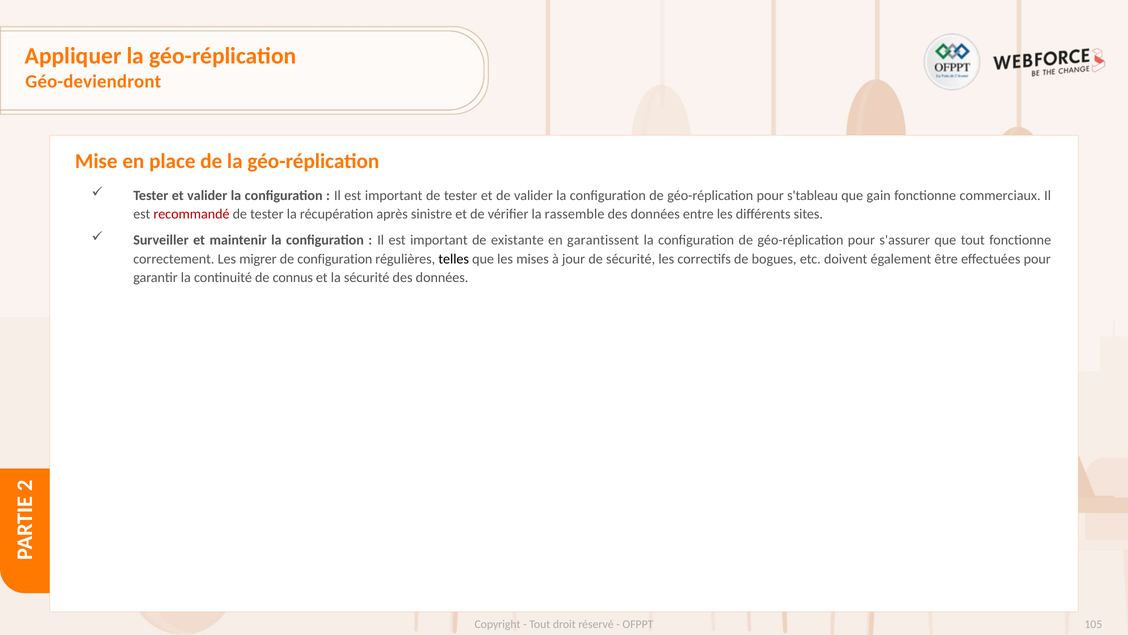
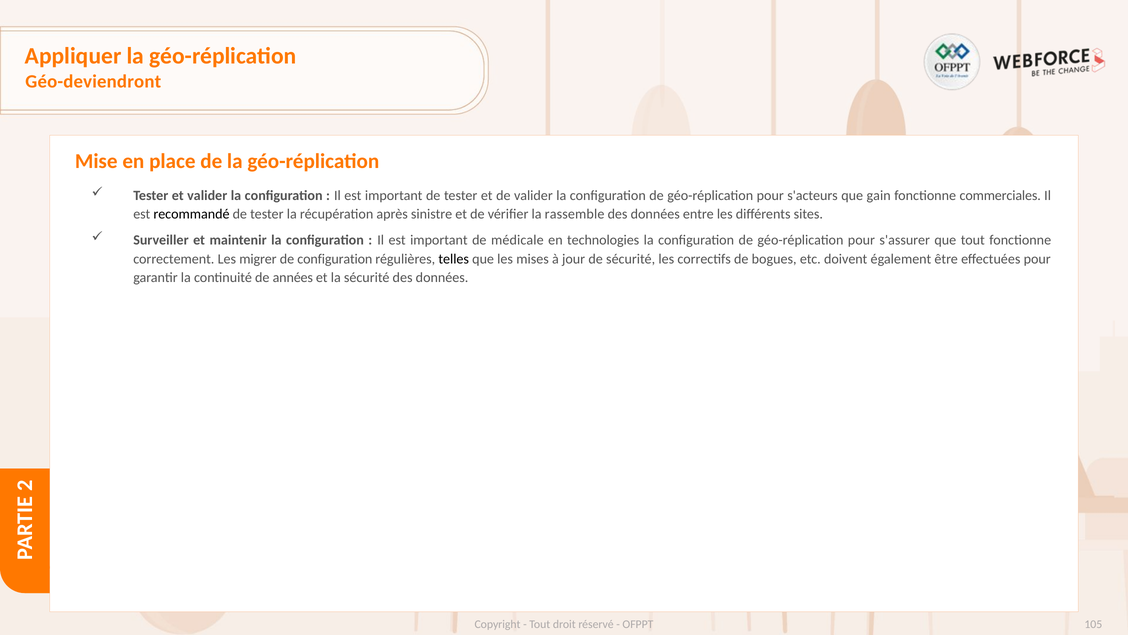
s'tableau: s'tableau -> s'acteurs
commerciaux: commerciaux -> commerciales
recommandé colour: red -> black
existante: existante -> médicale
garantissent: garantissent -> technologies
connus: connus -> années
